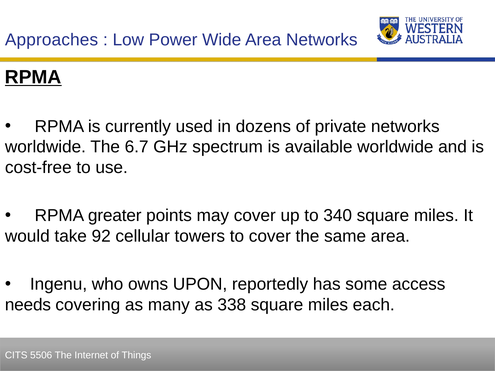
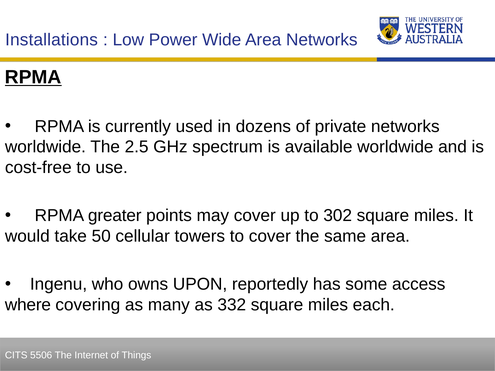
Approaches: Approaches -> Installations
6.7: 6.7 -> 2.5
340: 340 -> 302
92: 92 -> 50
needs: needs -> where
338: 338 -> 332
